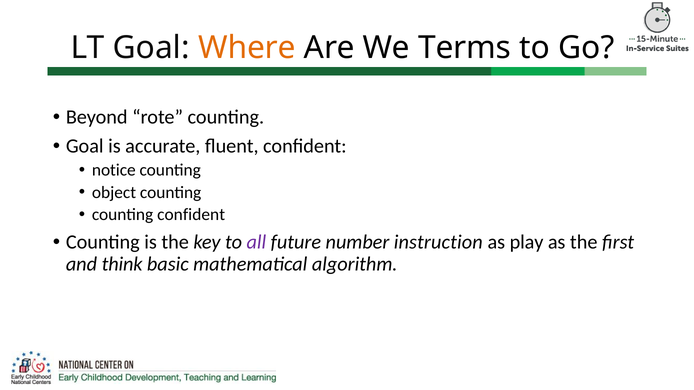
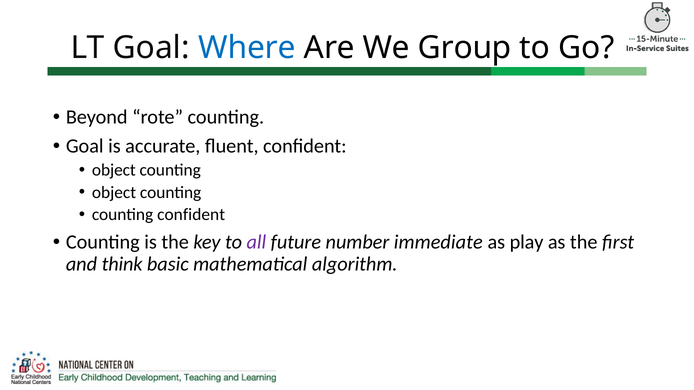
Where colour: orange -> blue
Terms: Terms -> Group
notice at (114, 170): notice -> object
instruction: instruction -> immediate
